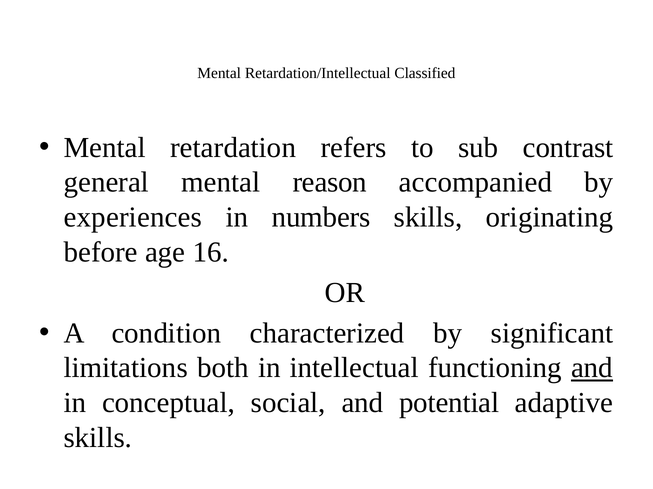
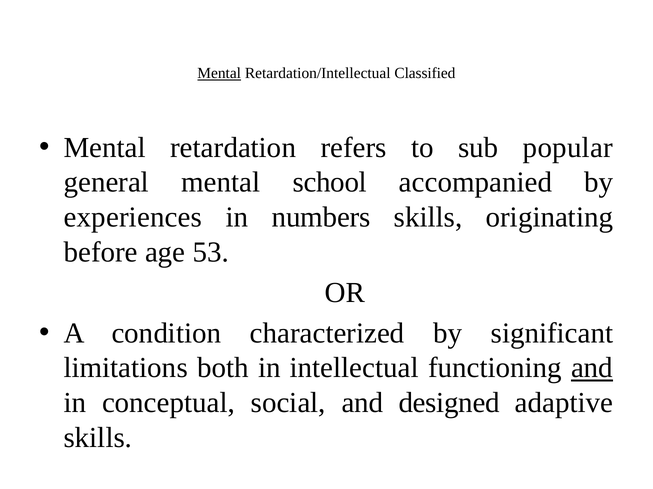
Mental at (219, 73) underline: none -> present
contrast: contrast -> popular
reason: reason -> school
16: 16 -> 53
potential: potential -> designed
